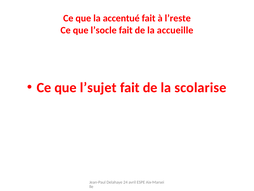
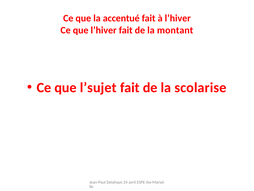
à l’reste: l’reste -> l’hiver
que l’socle: l’socle -> l’hiver
accueille: accueille -> montant
